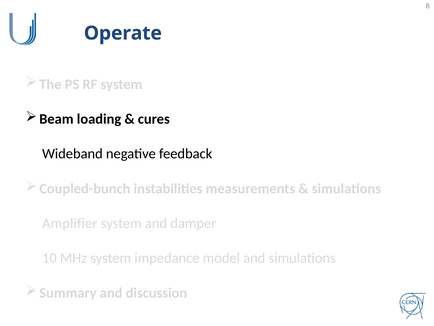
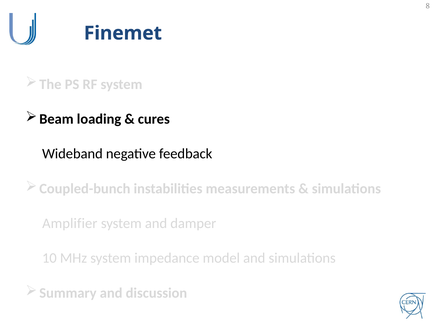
Operate: Operate -> Finemet
